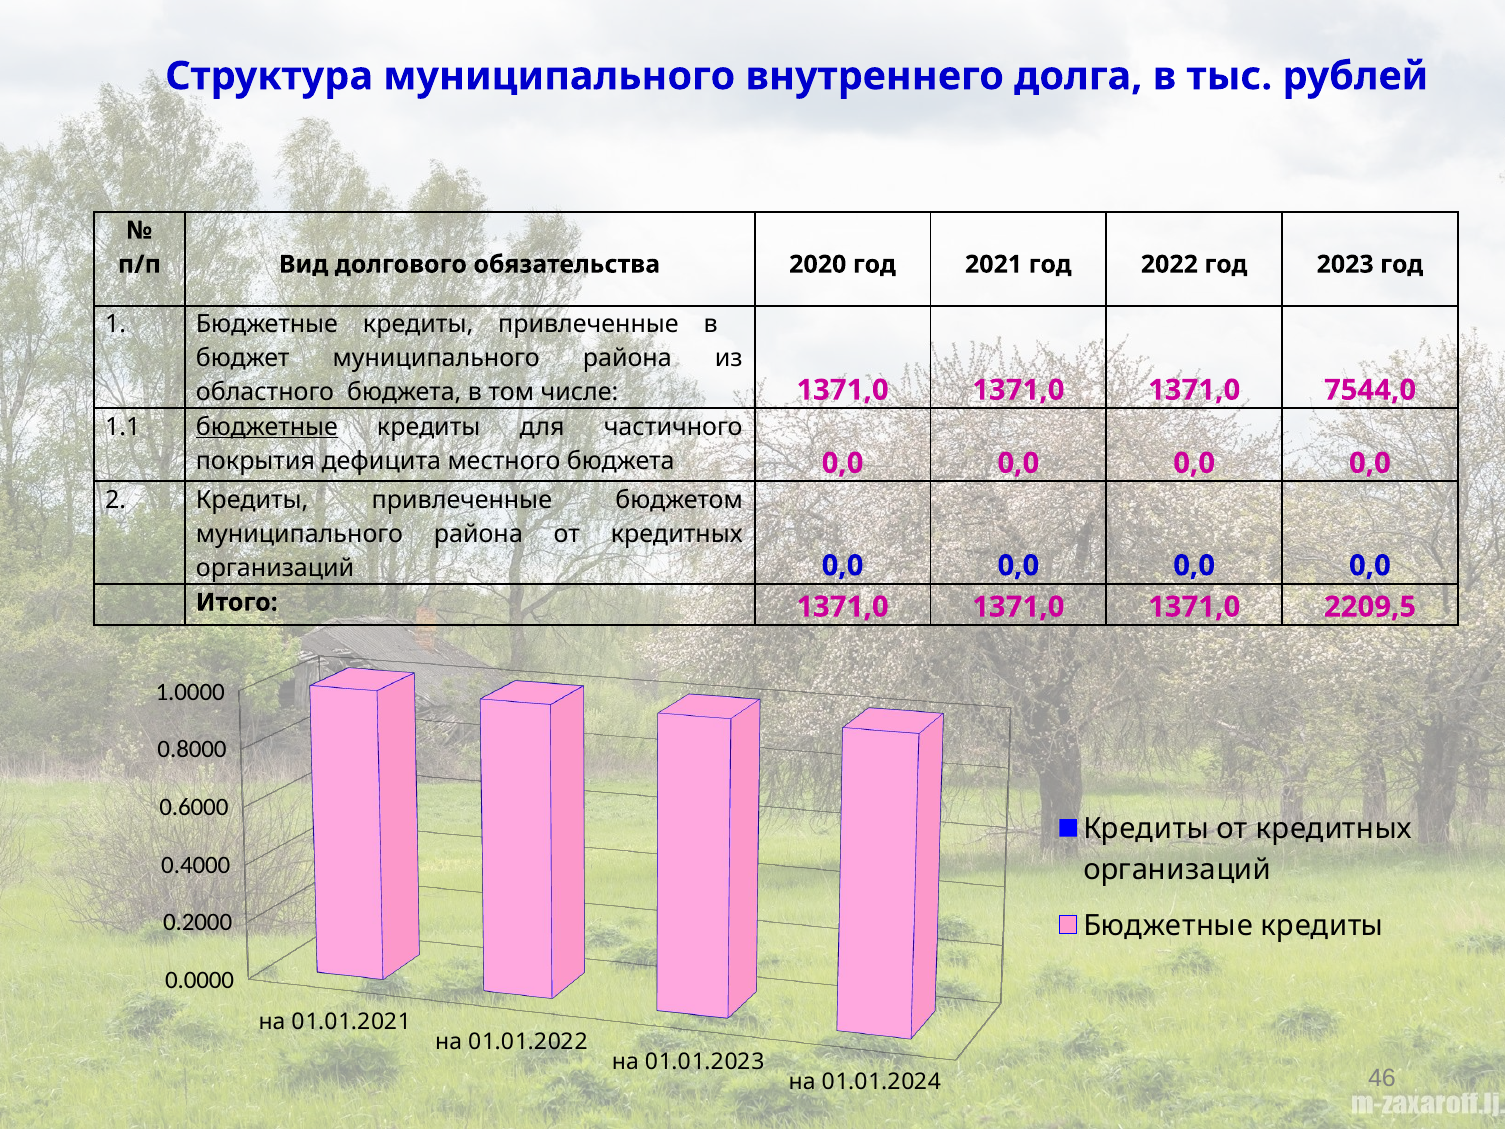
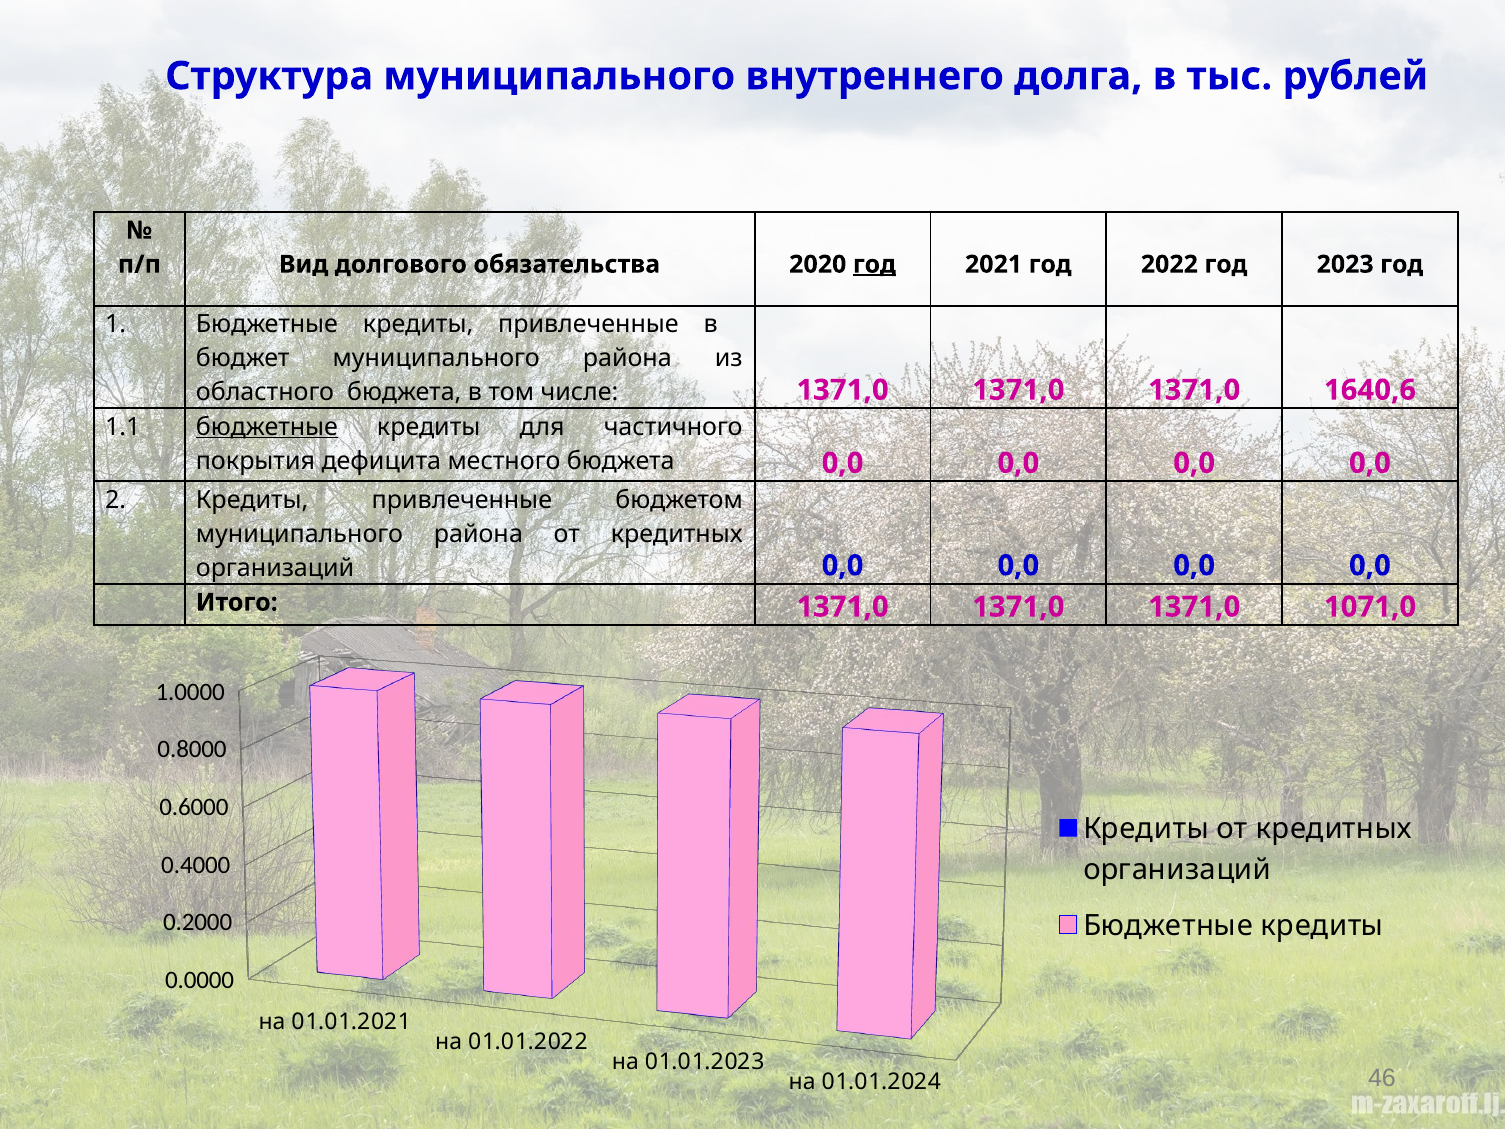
год at (874, 264) underline: none -> present
7544,0: 7544,0 -> 1640,6
2209,5: 2209,5 -> 1071,0
